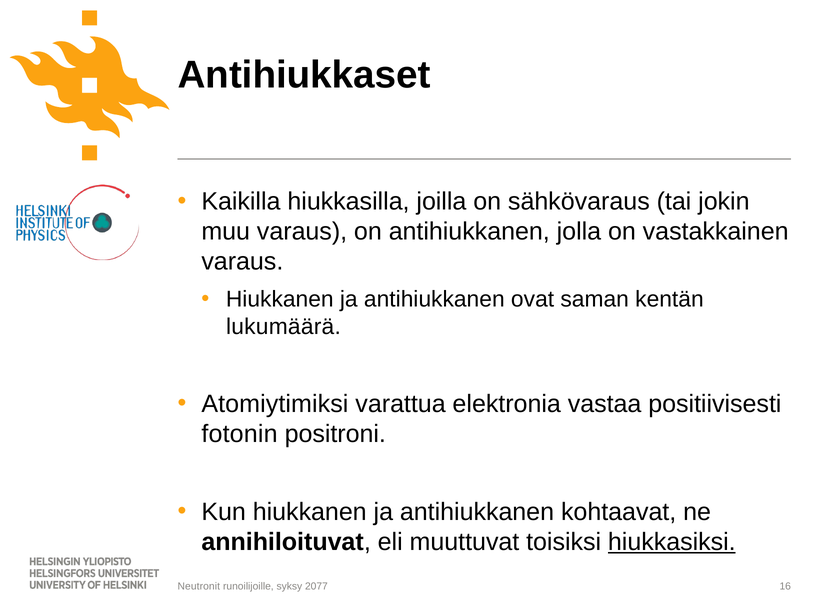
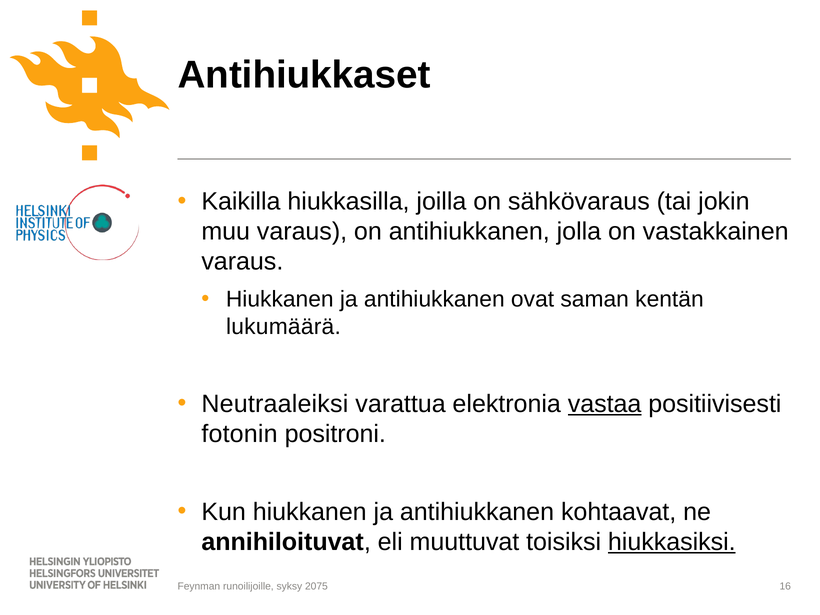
Atomiytimiksi: Atomiytimiksi -> Neutraaleiksi
vastaa underline: none -> present
Neutronit: Neutronit -> Feynman
2077: 2077 -> 2075
